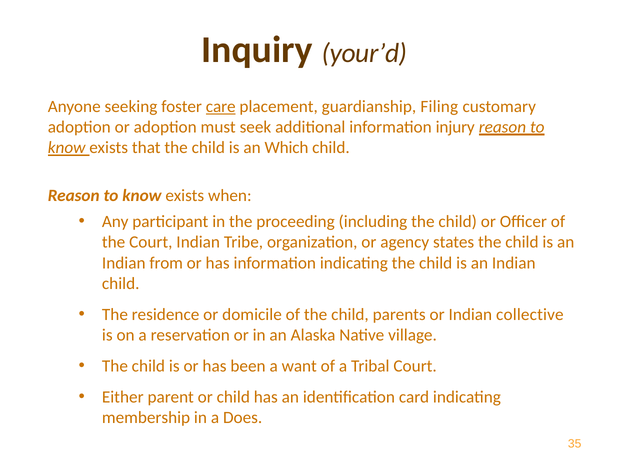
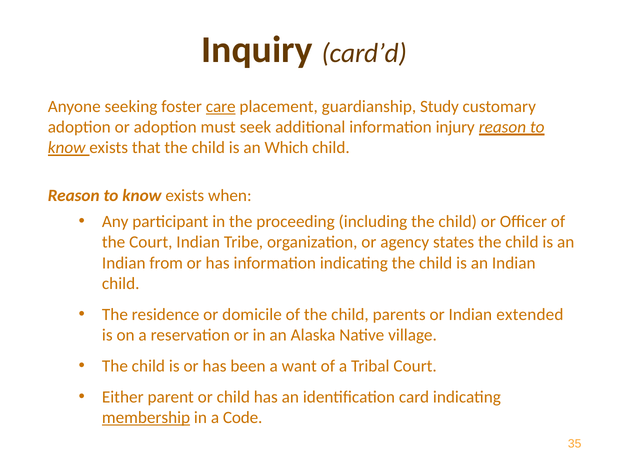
your’d: your’d -> card’d
Filing: Filing -> Study
collective: collective -> extended
membership underline: none -> present
Does: Does -> Code
